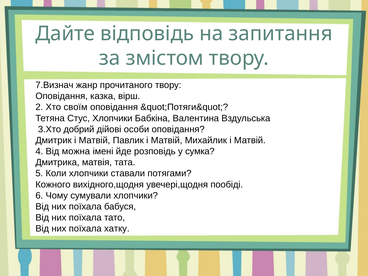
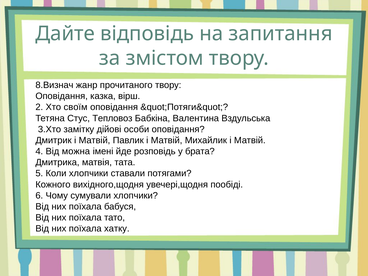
7.Визнач: 7.Визнач -> 8.Визнач
Стус Хлопчики: Хлопчики -> Тепловоз
добрий: добрий -> замітку
сумка: сумка -> брата
